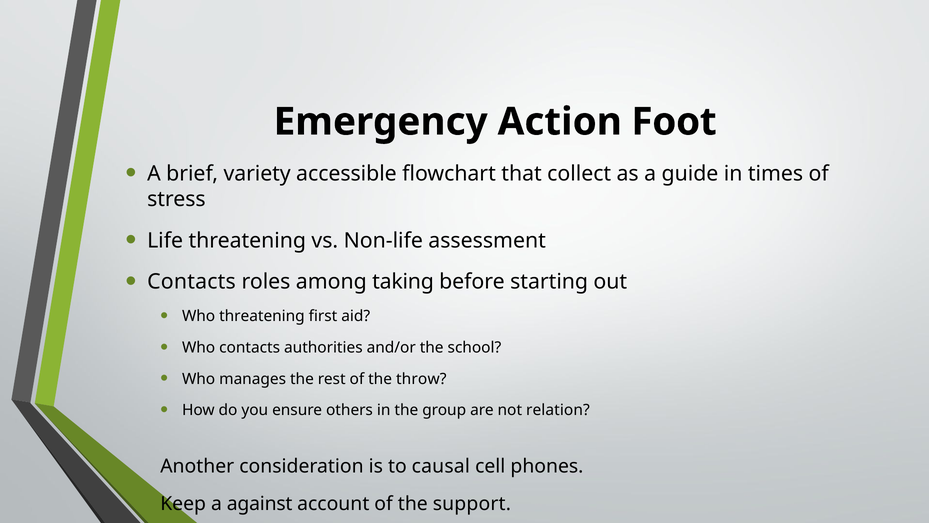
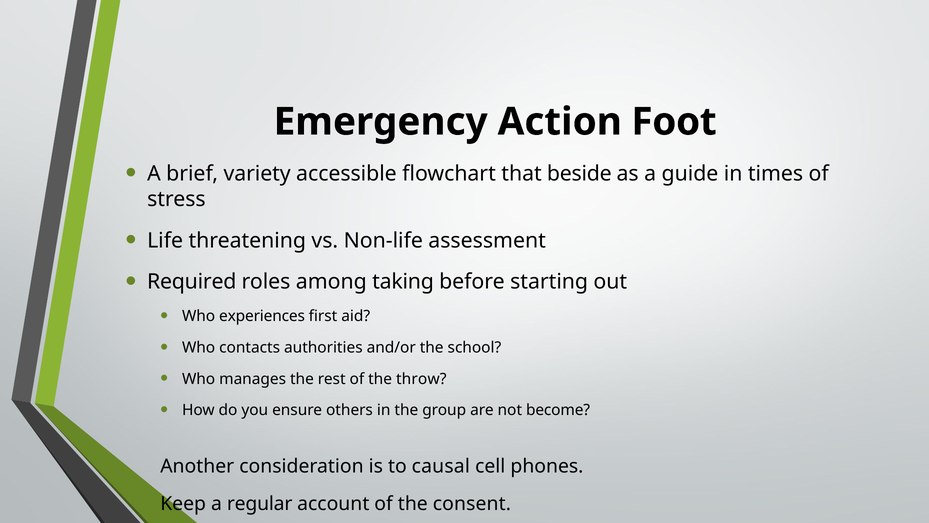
collect: collect -> beside
Contacts at (191, 282): Contacts -> Required
Who threatening: threatening -> experiences
relation: relation -> become
against: against -> regular
support: support -> consent
